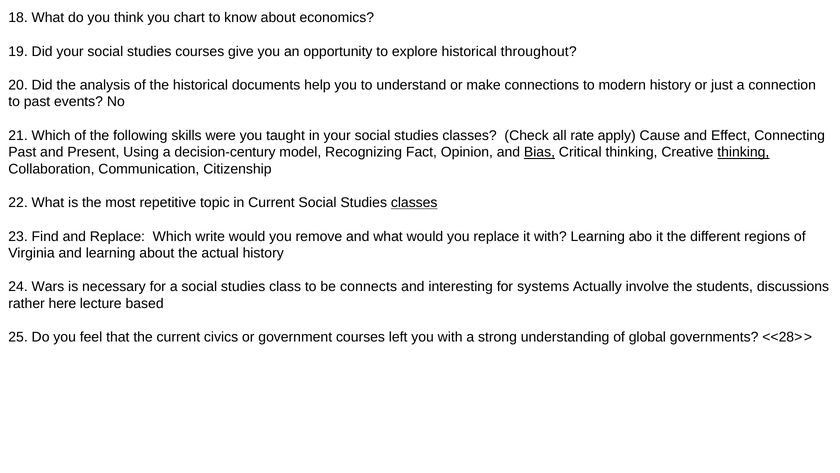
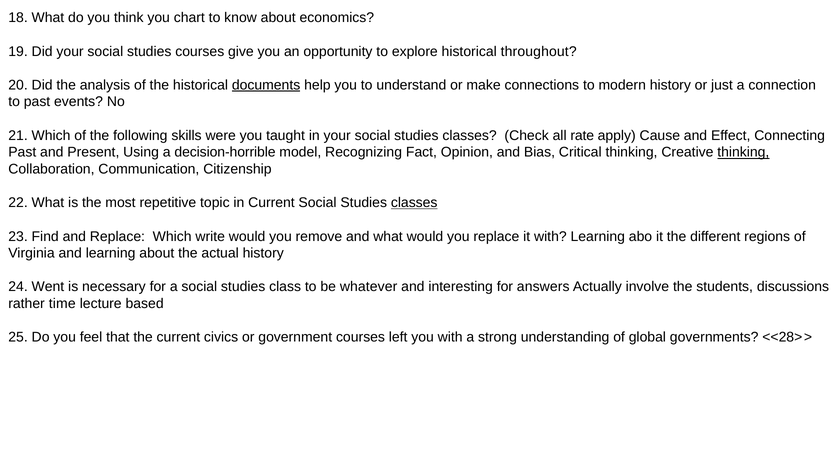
documents underline: none -> present
decision-century: decision-century -> decision-horrible
Bias underline: present -> none
Wars: Wars -> Went
connects: connects -> whatever
systems: systems -> answers
here: here -> time
